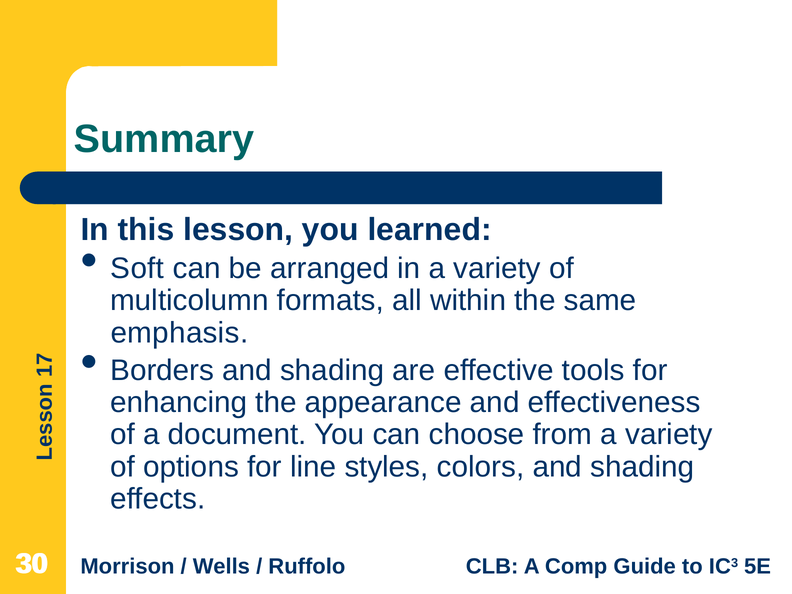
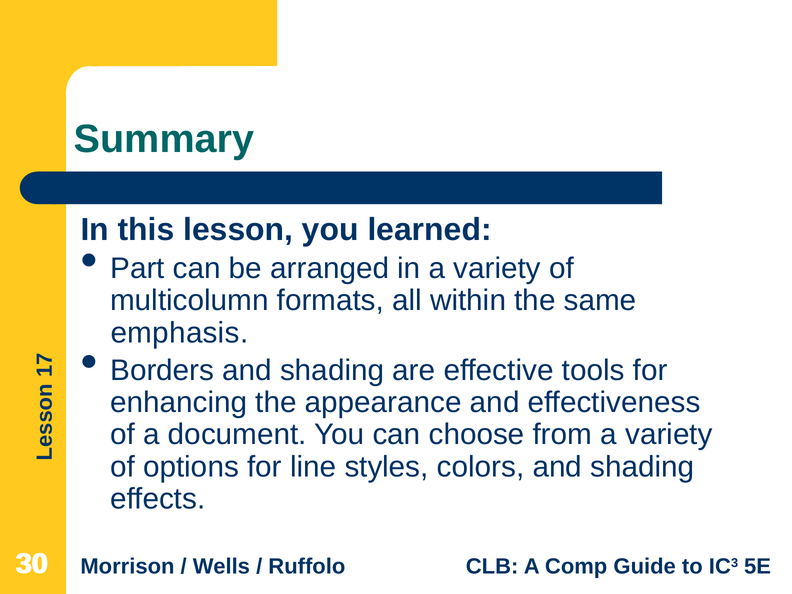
Soft: Soft -> Part
